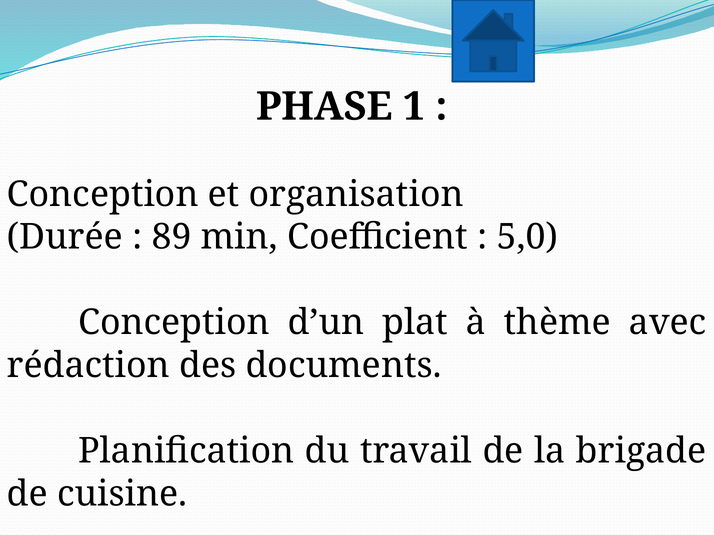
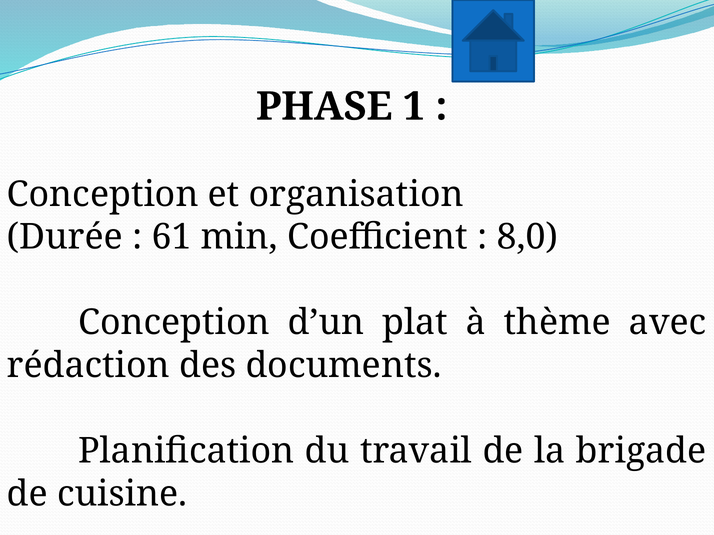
89: 89 -> 61
5,0: 5,0 -> 8,0
